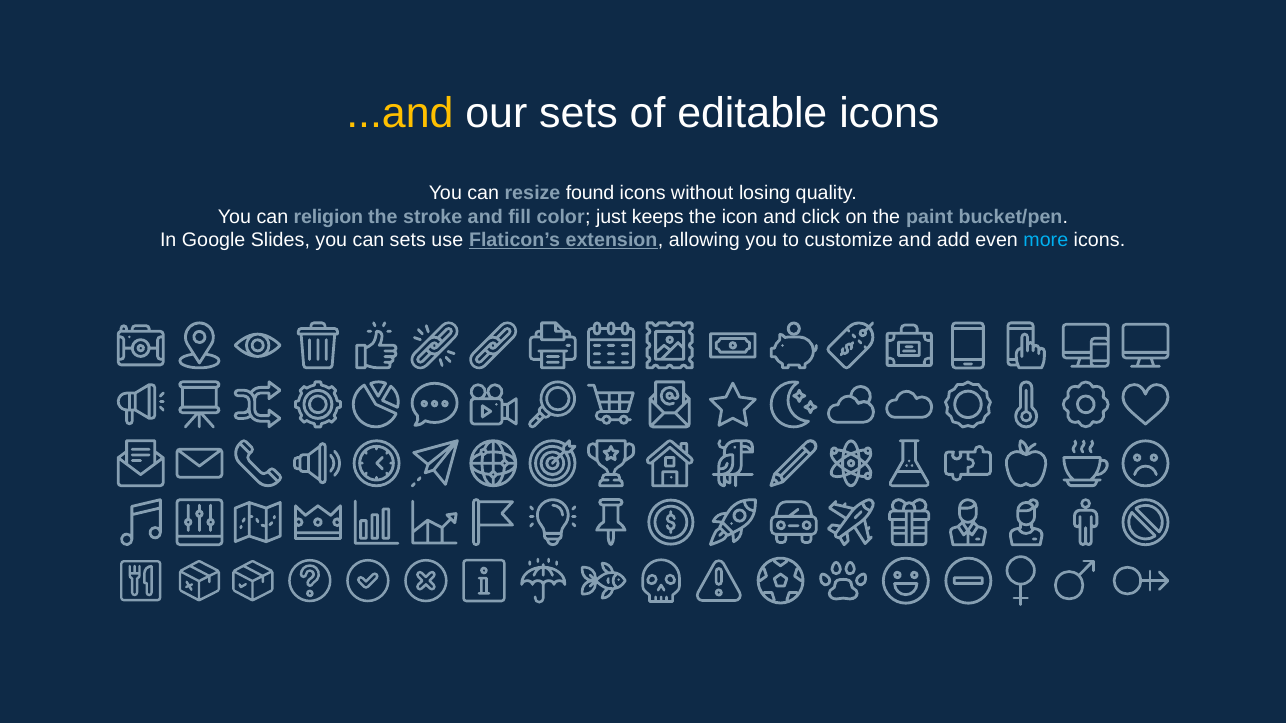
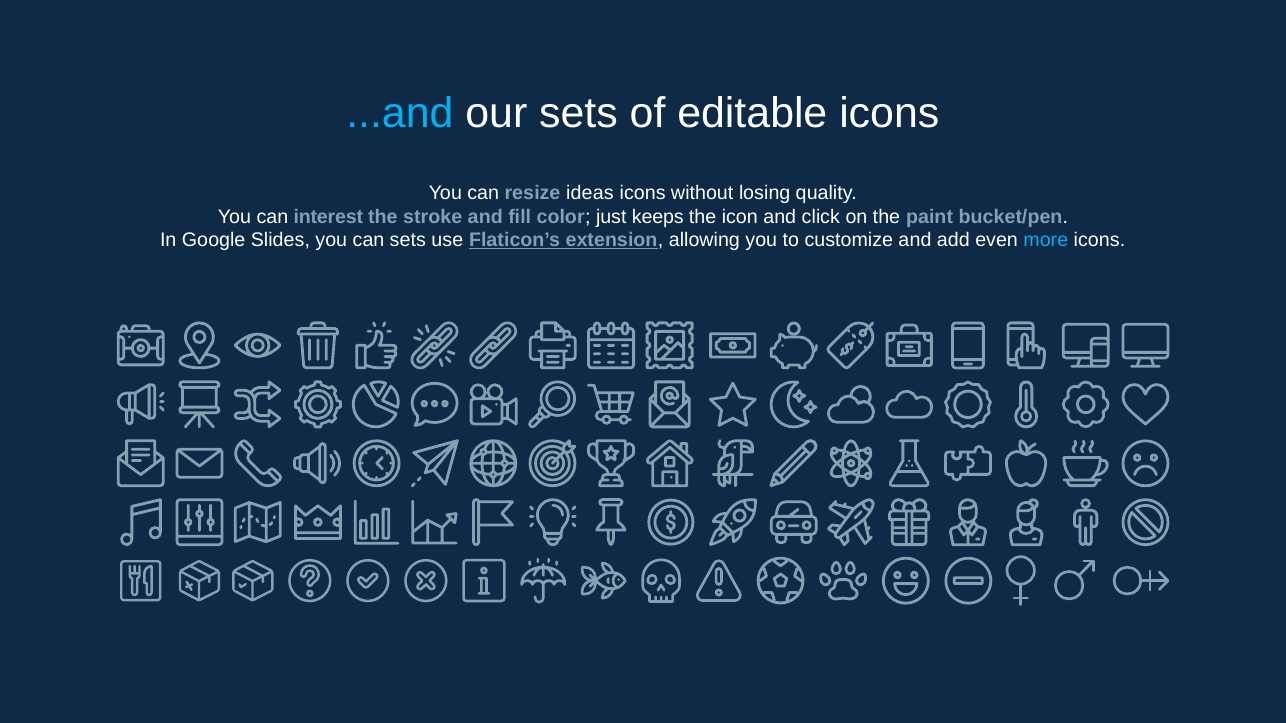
...and colour: yellow -> light blue
found: found -> ideas
religion: religion -> interest
